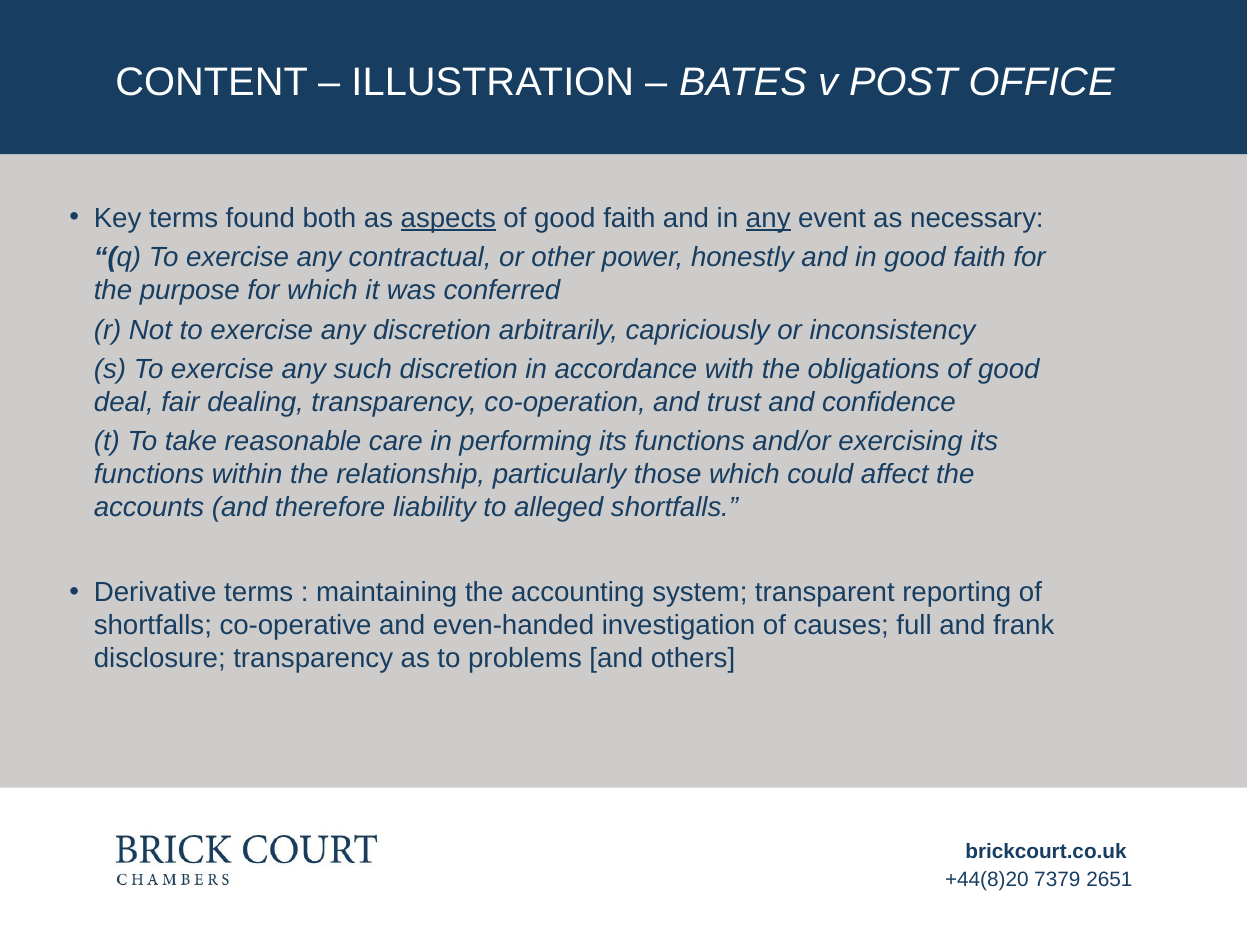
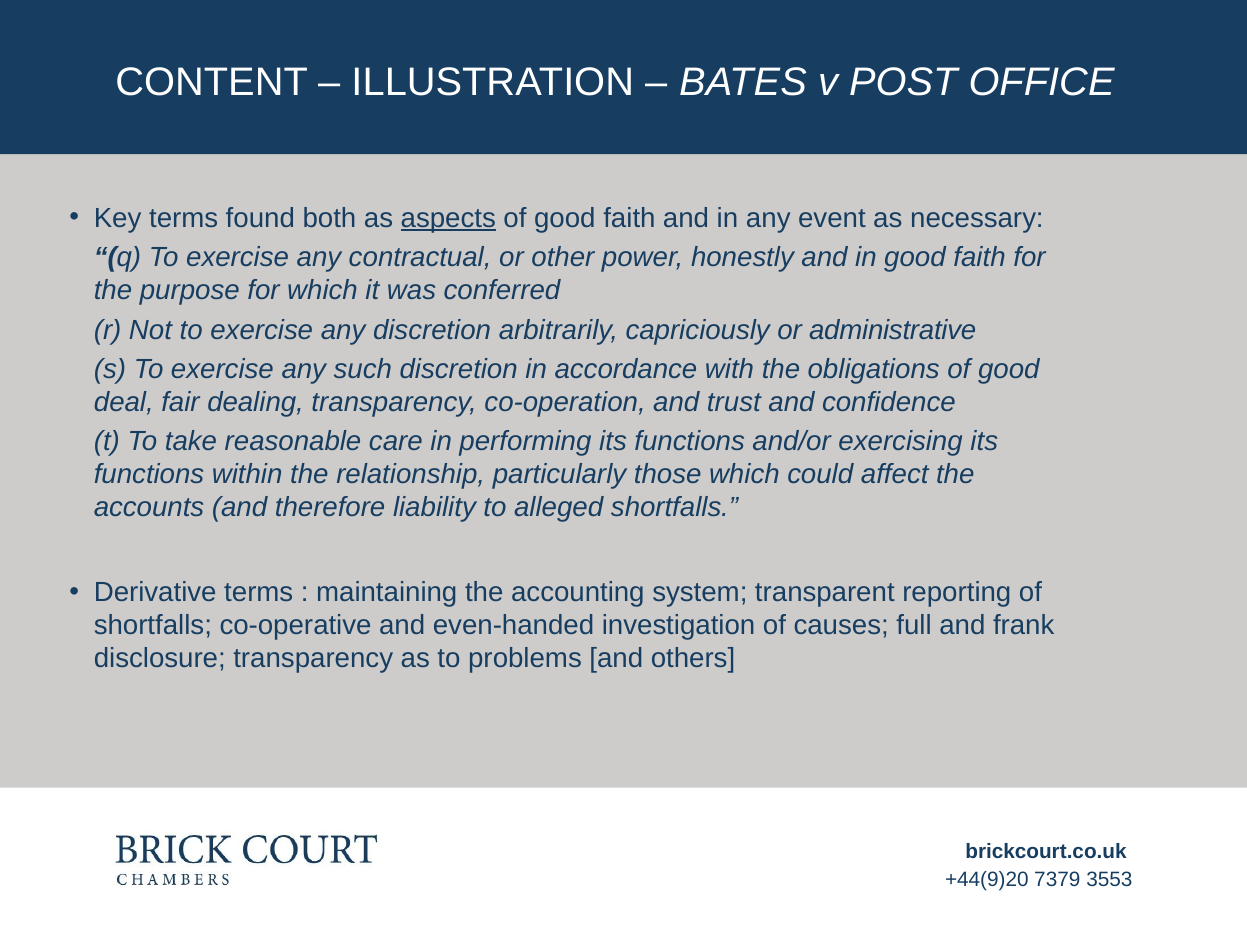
any at (768, 218) underline: present -> none
inconsistency: inconsistency -> administrative
+44(8)20: +44(8)20 -> +44(9)20
2651: 2651 -> 3553
